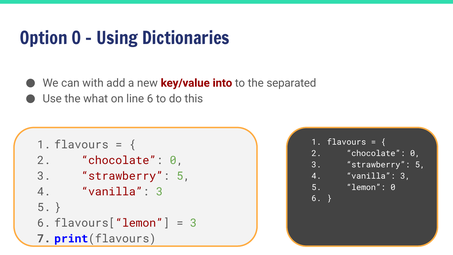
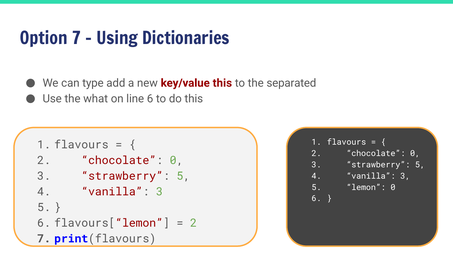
Option 0: 0 -> 7
with: with -> type
key/value into: into -> this
3 at (193, 223): 3 -> 2
